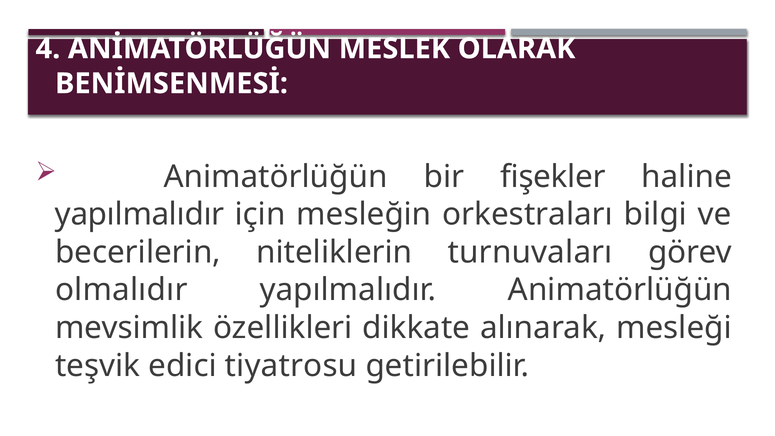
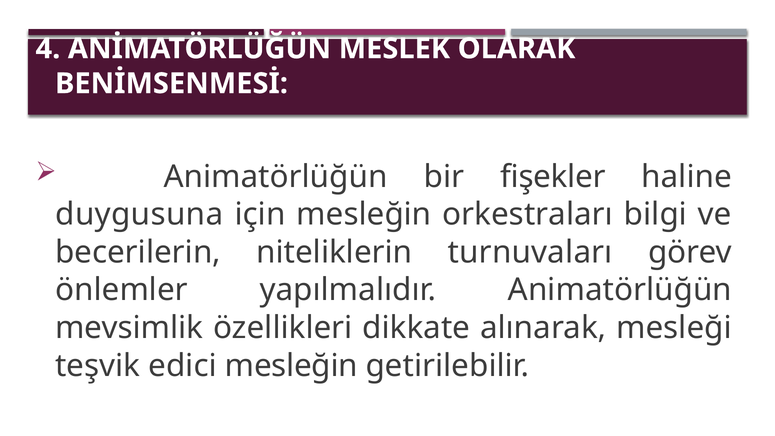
yapılmalıdır at (140, 214): yapılmalıdır -> duygusuna
olmalıdır: olmalıdır -> önlemler
edici tiyatrosu: tiyatrosu -> mesleğin
